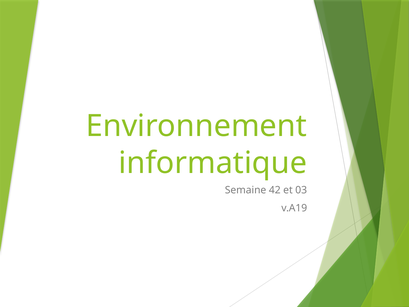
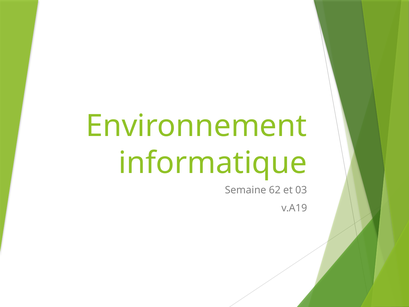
42: 42 -> 62
